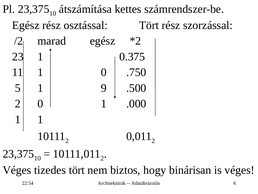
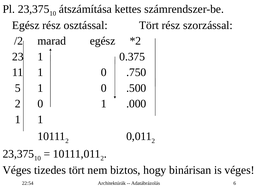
5 1 9: 9 -> 0
